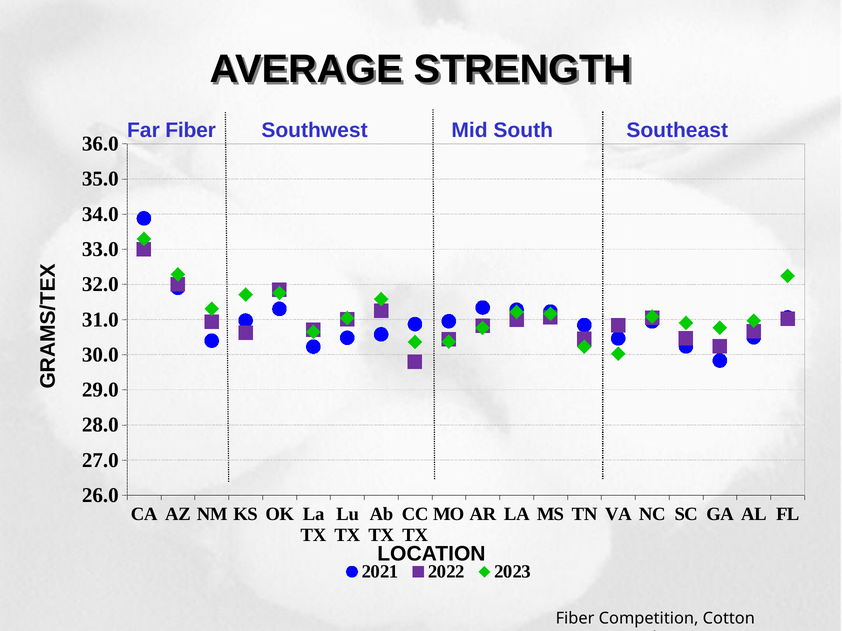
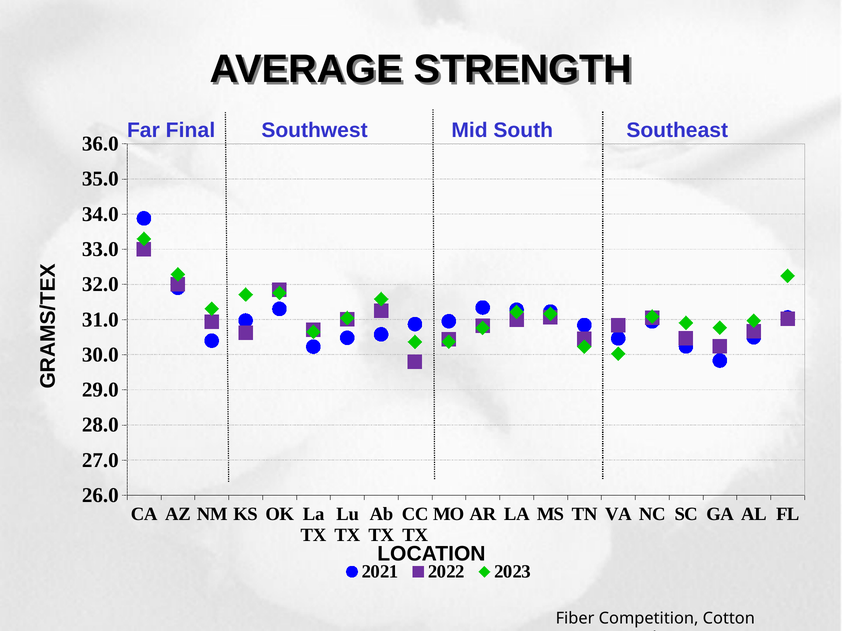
Far Fiber: Fiber -> Final
